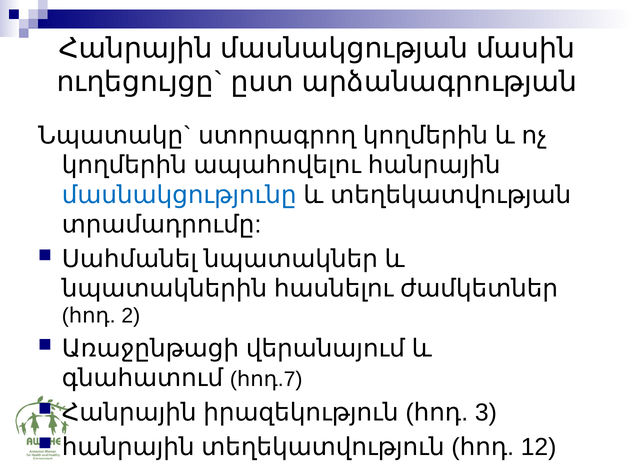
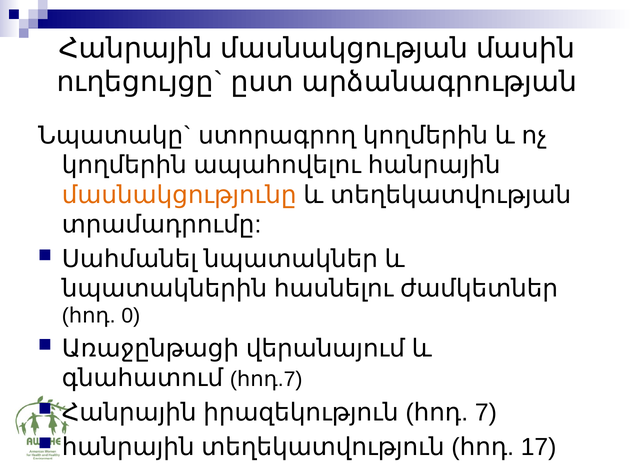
մասնակցությունը colour: blue -> orange
2: 2 -> 0
3: 3 -> 7
12: 12 -> 17
